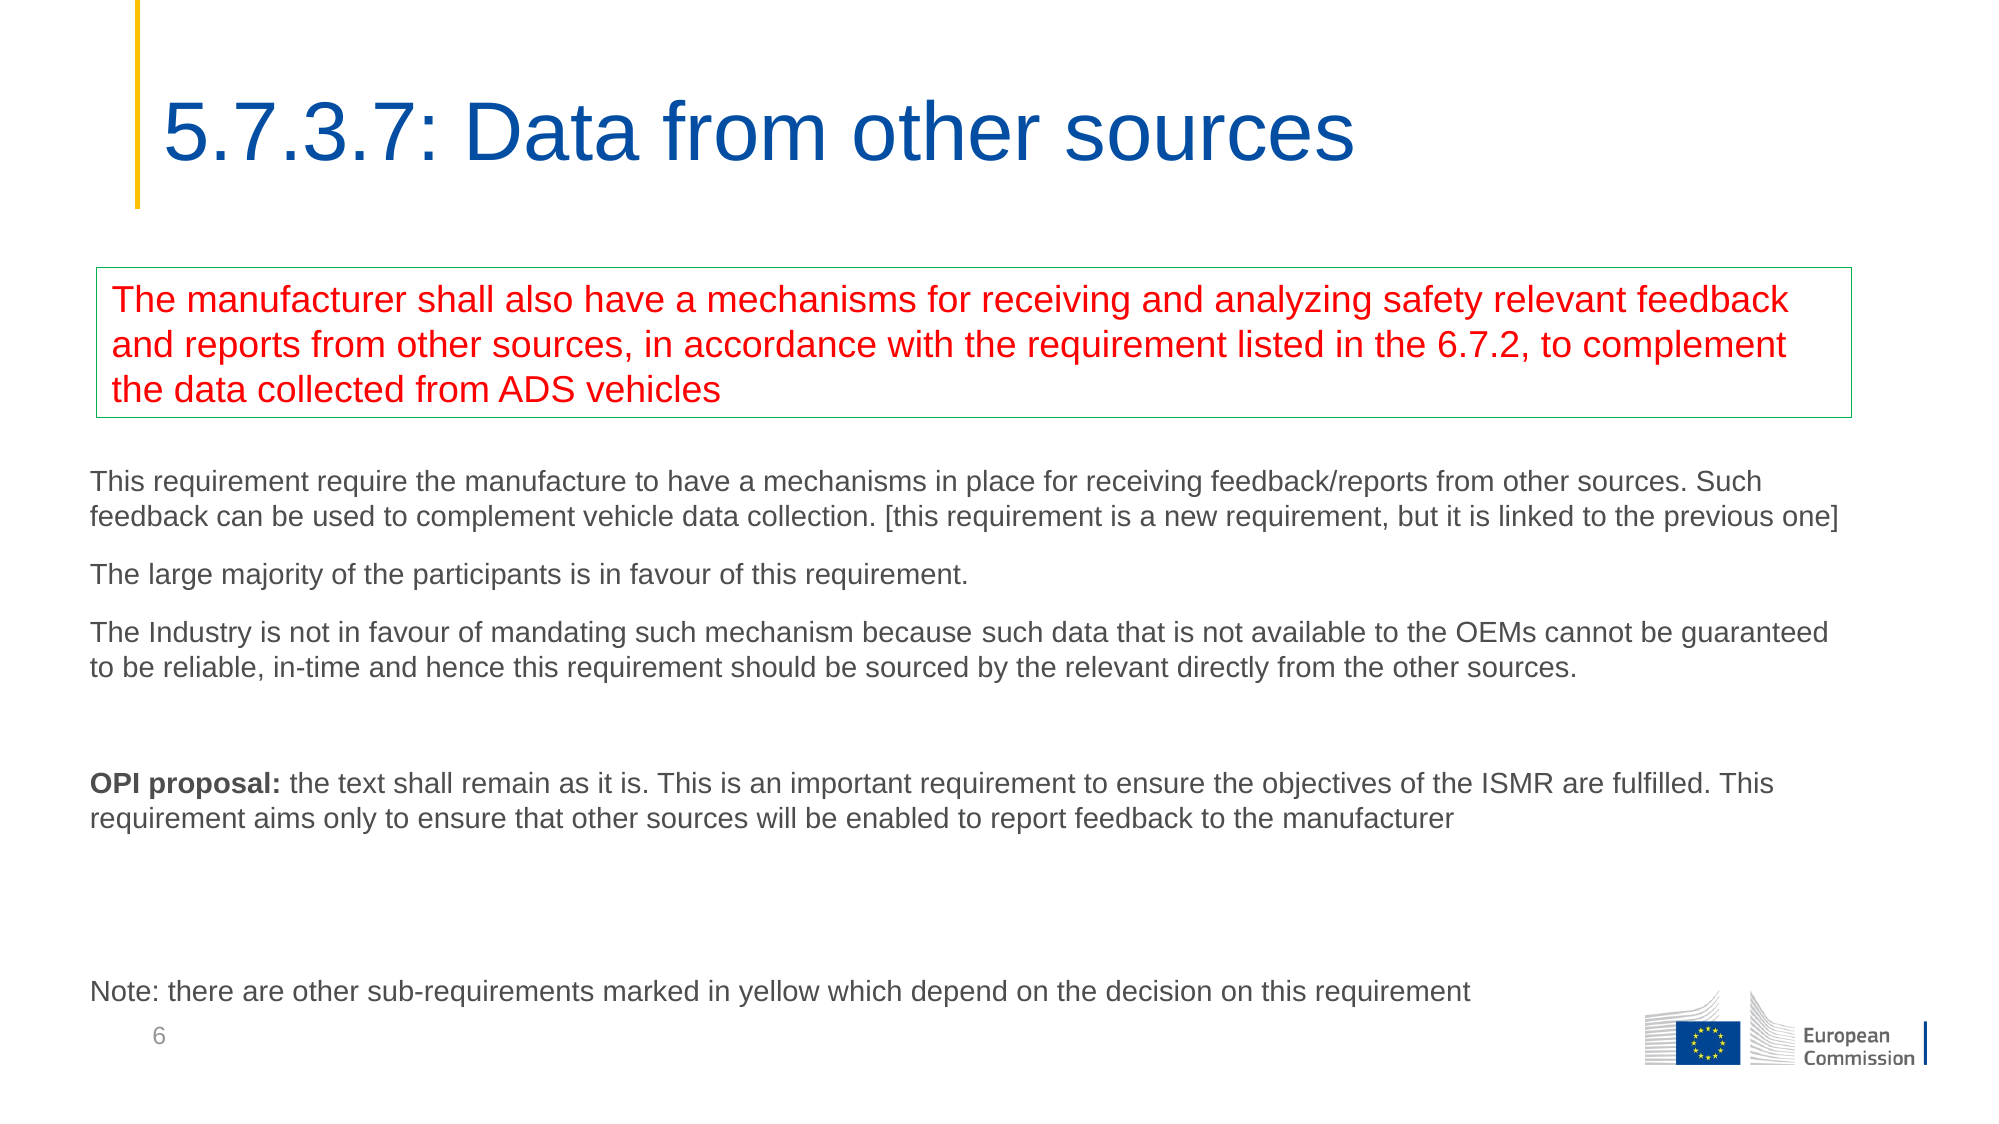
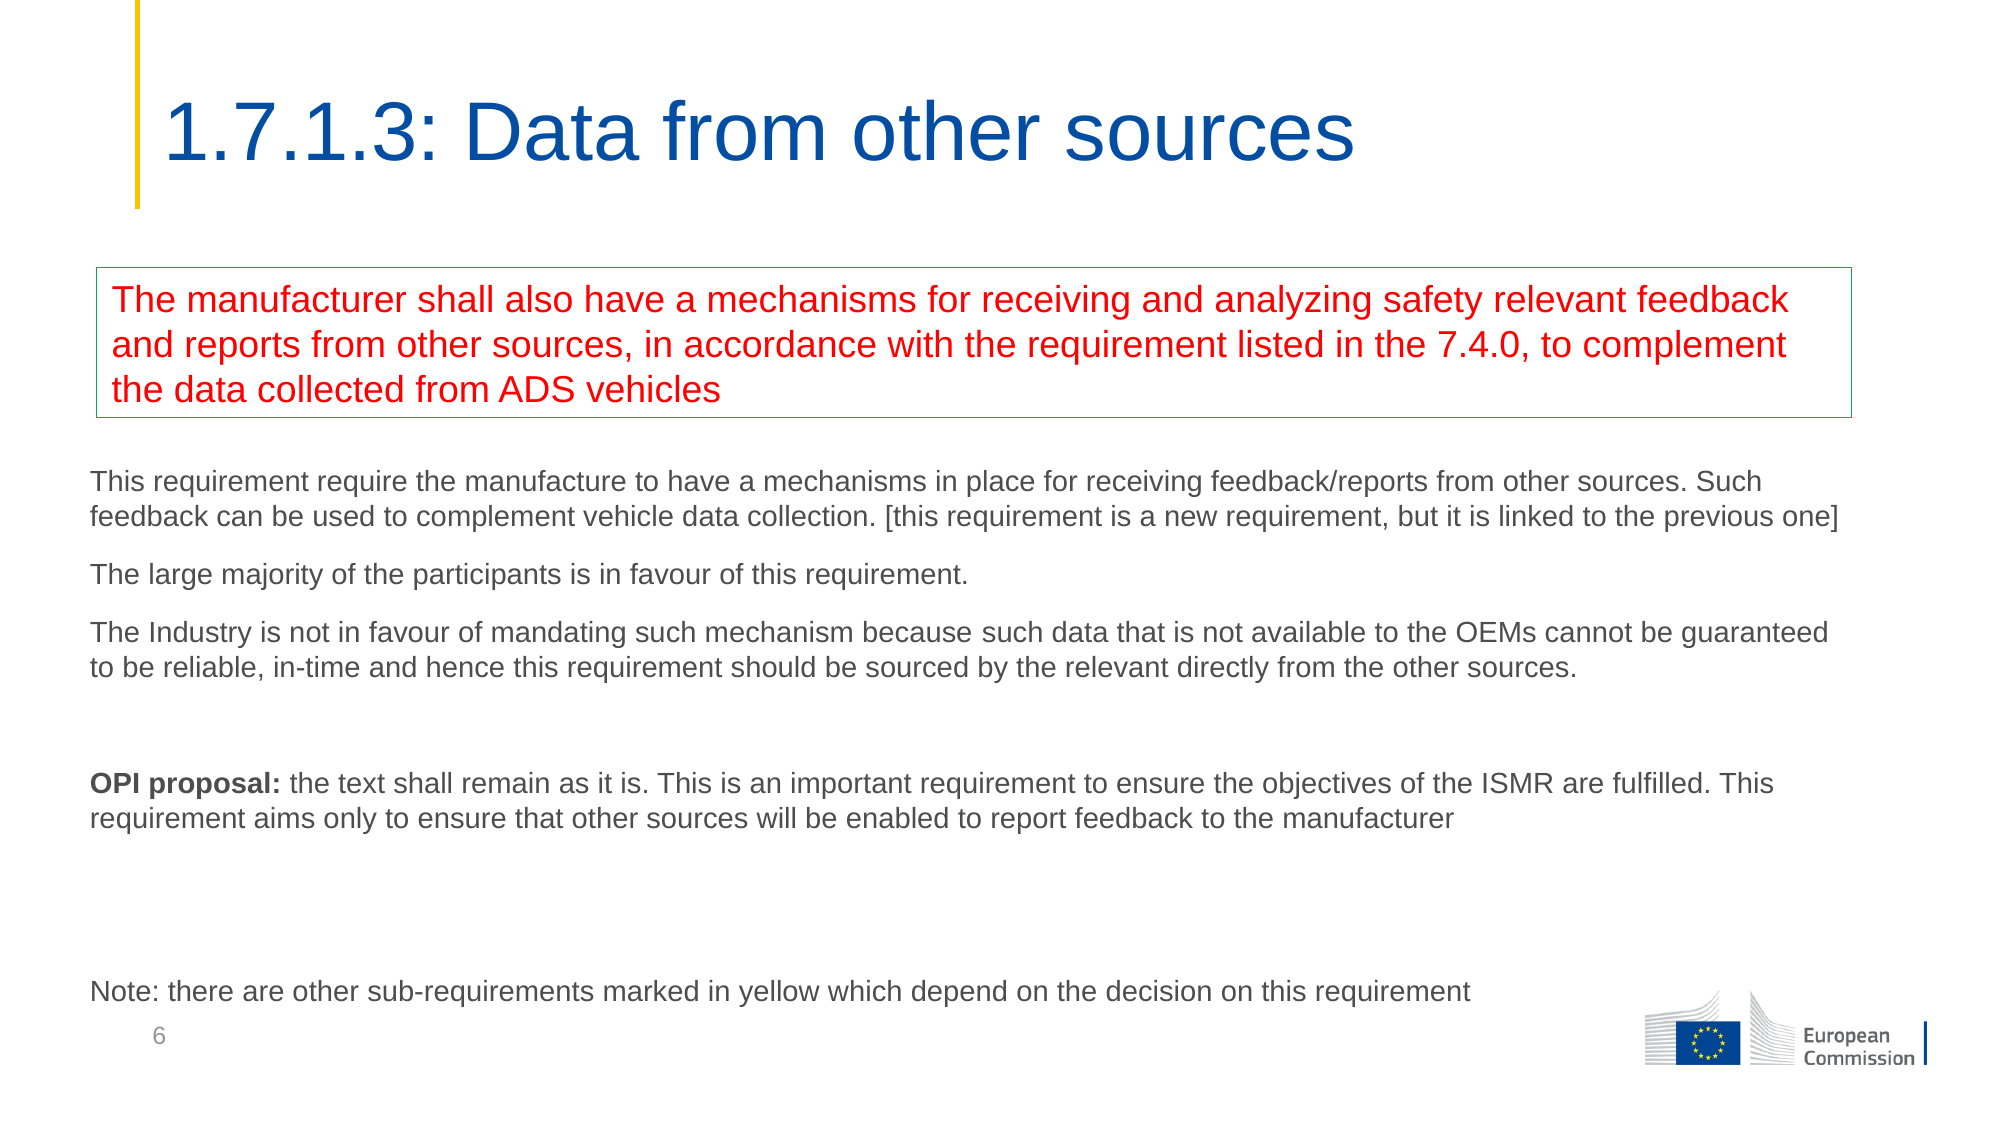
5.7.3.7: 5.7.3.7 -> 1.7.1.3
6.7.2: 6.7.2 -> 7.4.0
